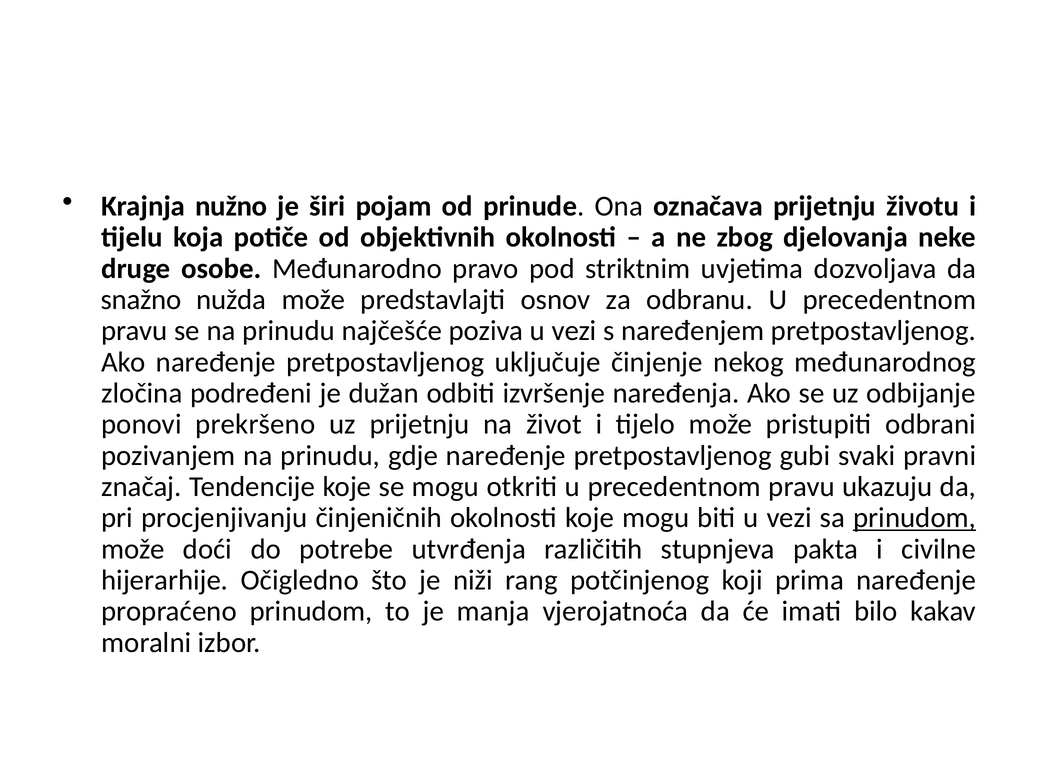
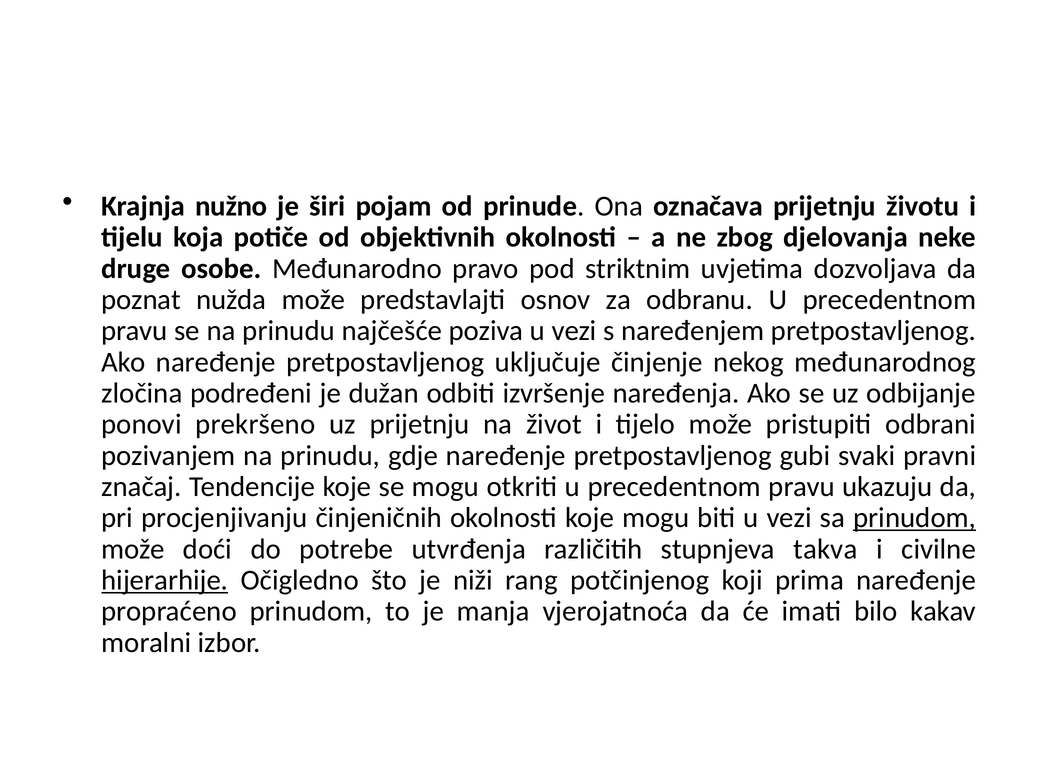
snažno: snažno -> poznat
pakta: pakta -> takva
hijerarhije underline: none -> present
